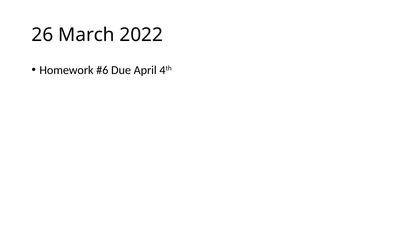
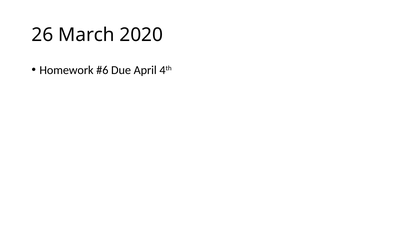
2022: 2022 -> 2020
